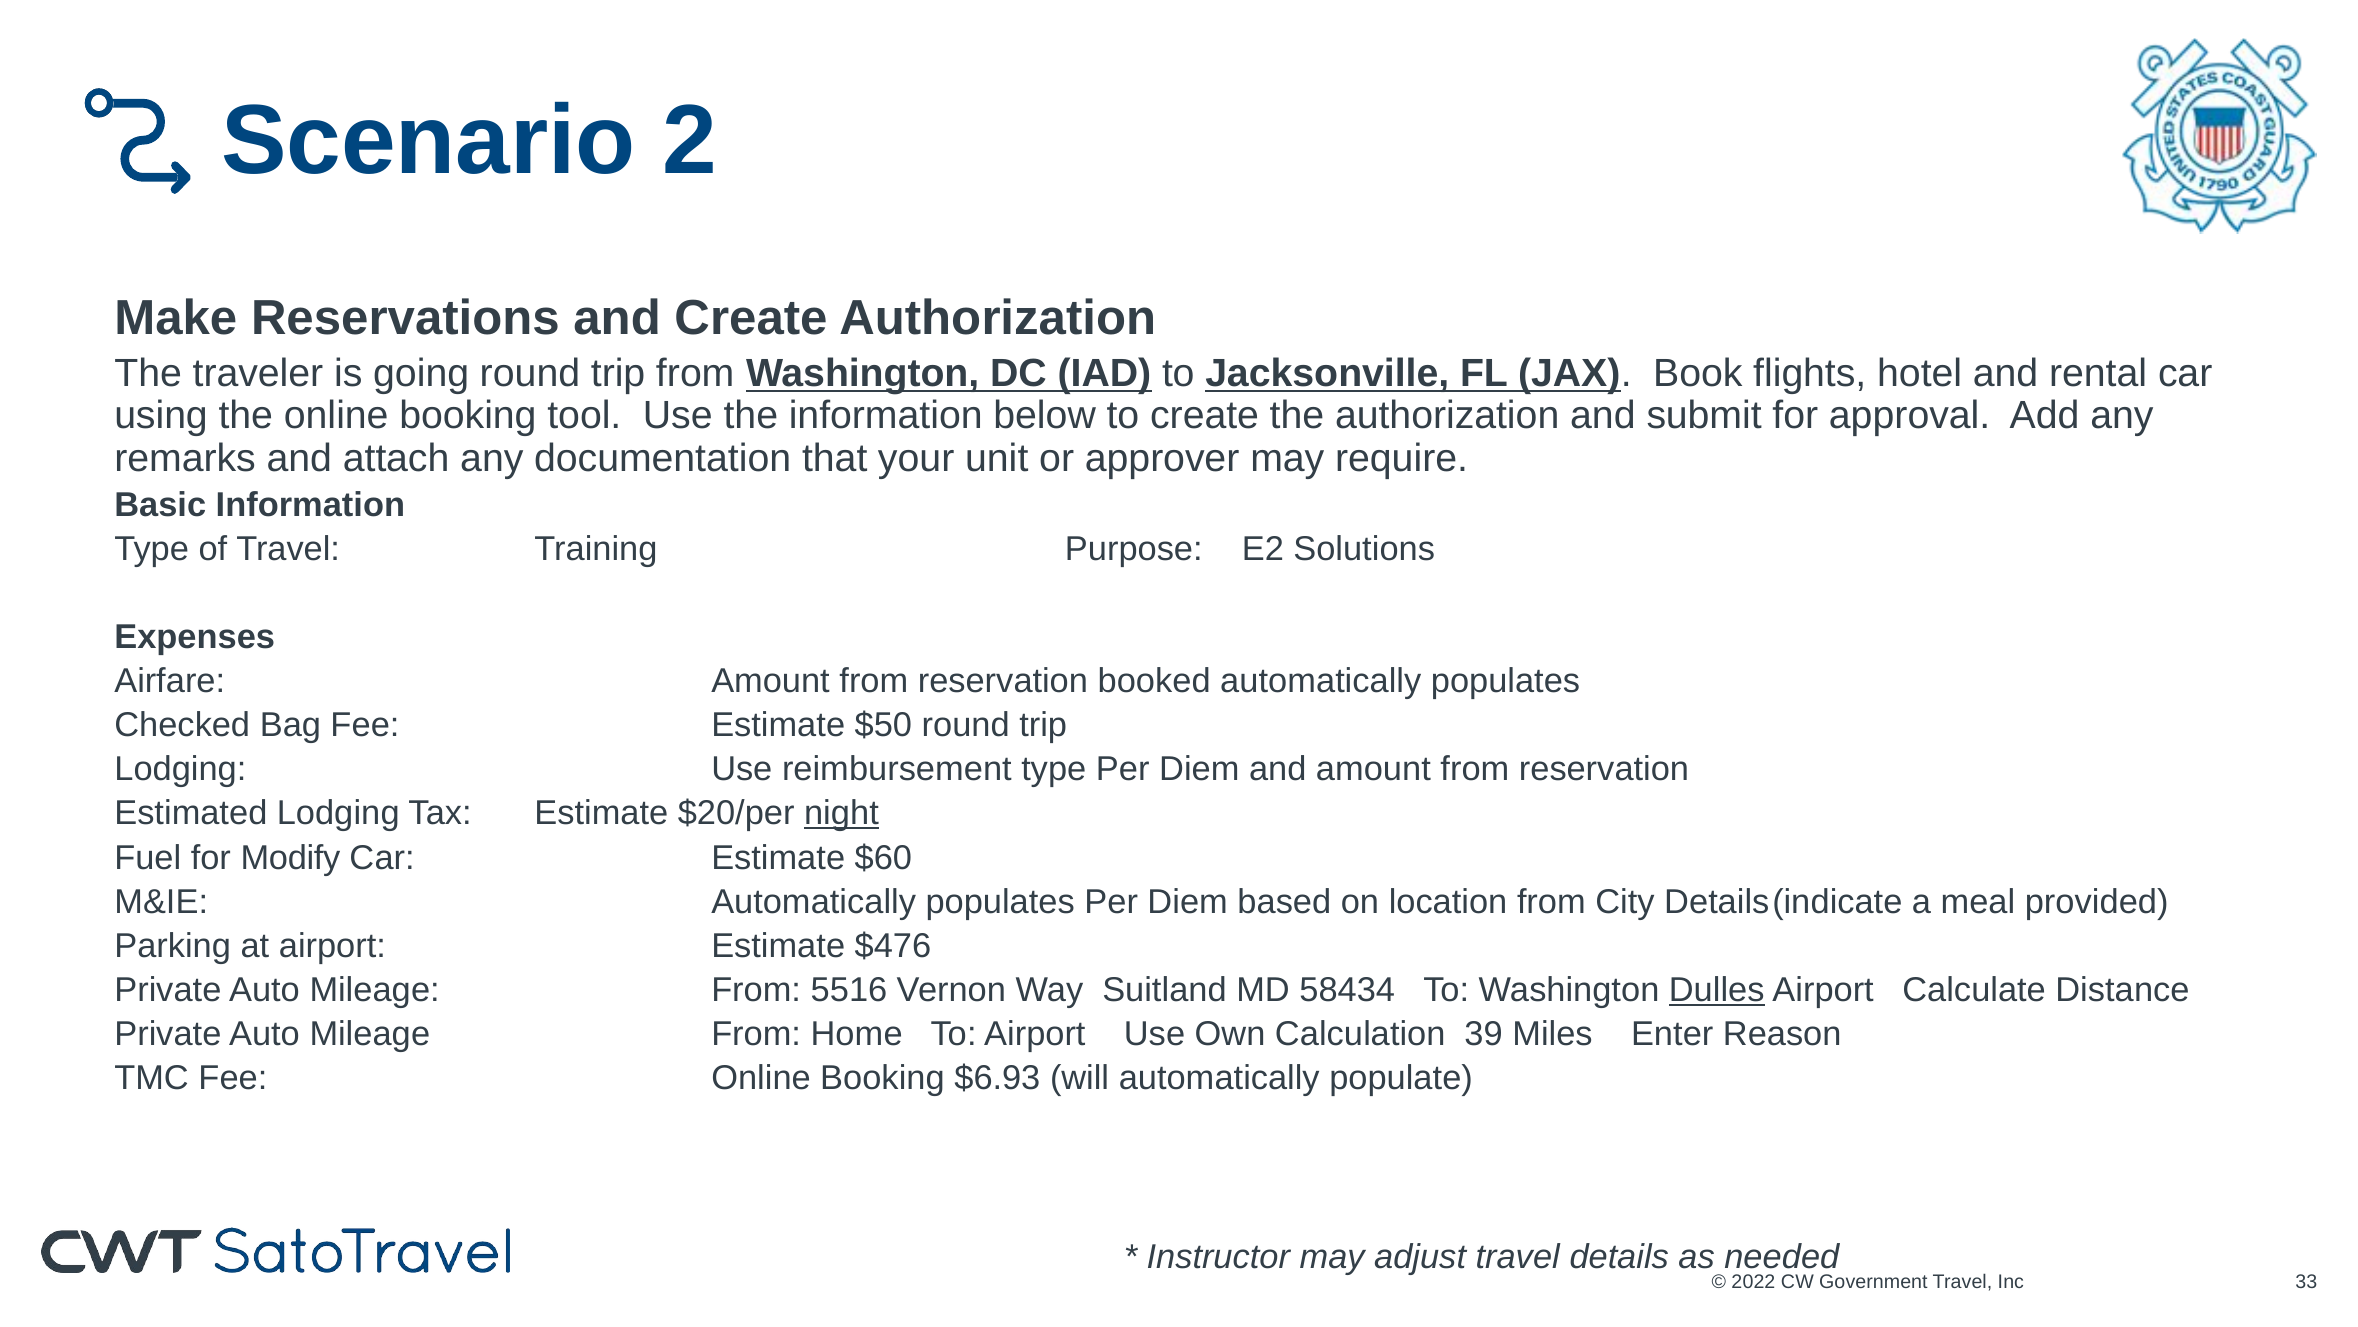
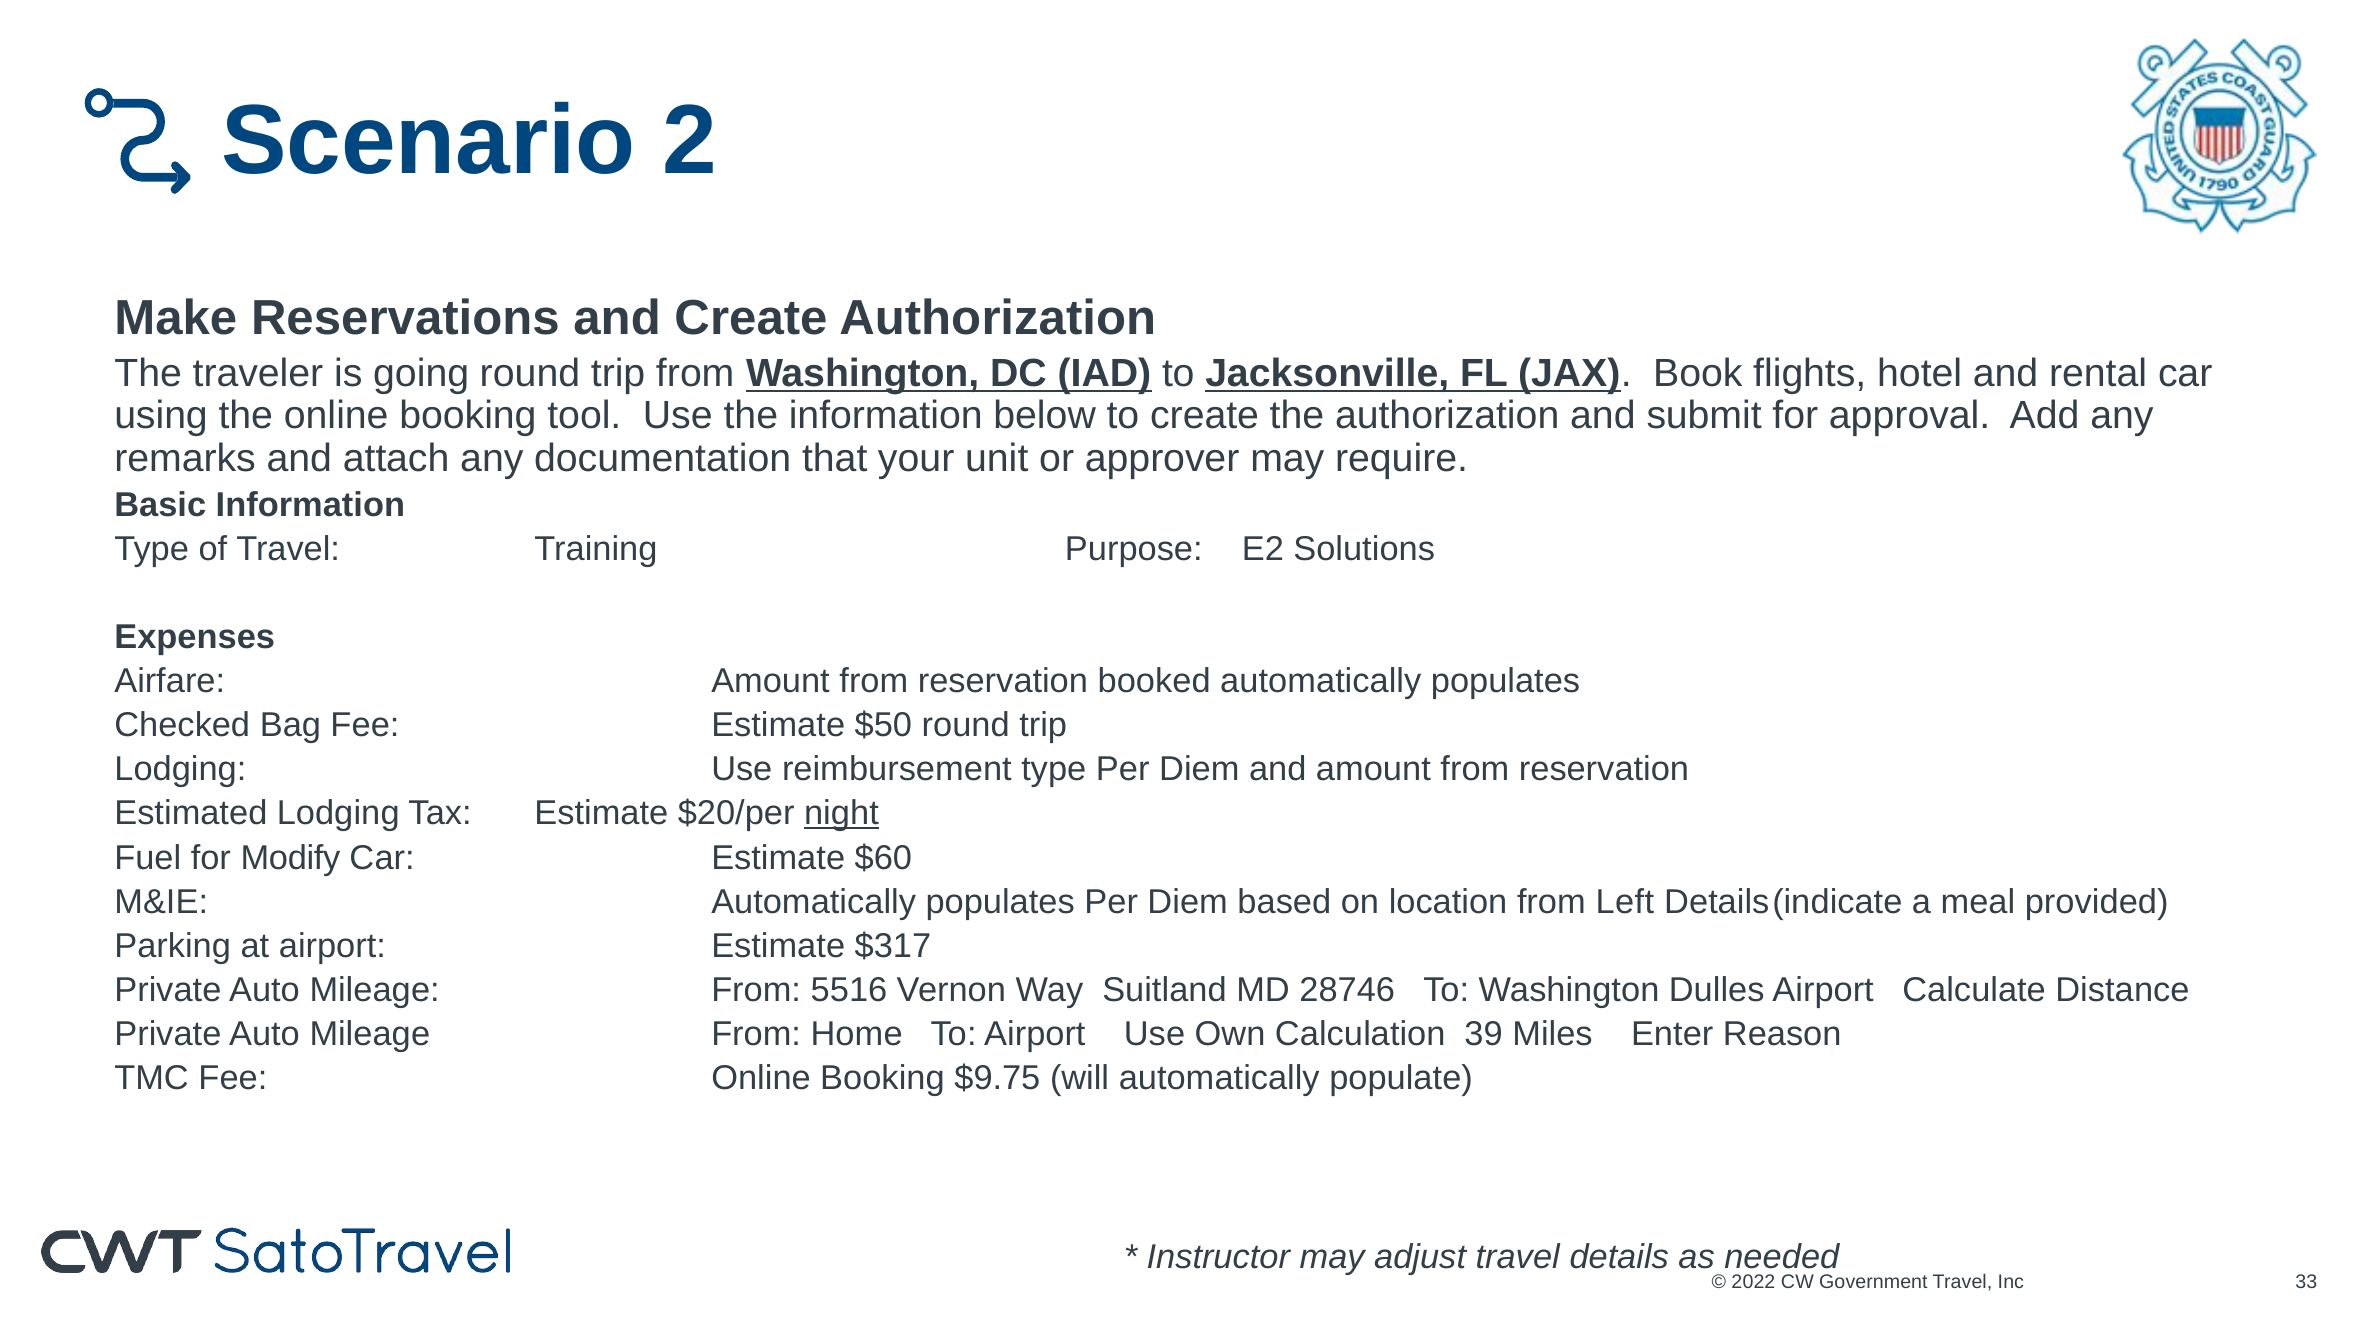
City: City -> Left
$476: $476 -> $317
58434: 58434 -> 28746
Dulles underline: present -> none
$6.93: $6.93 -> $9.75
